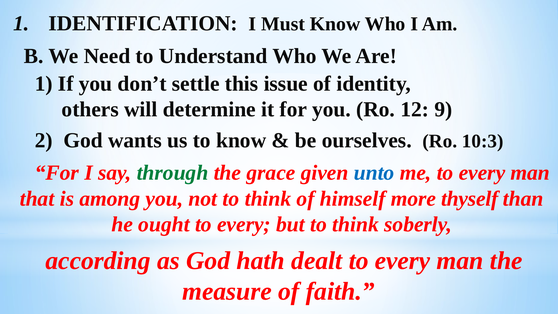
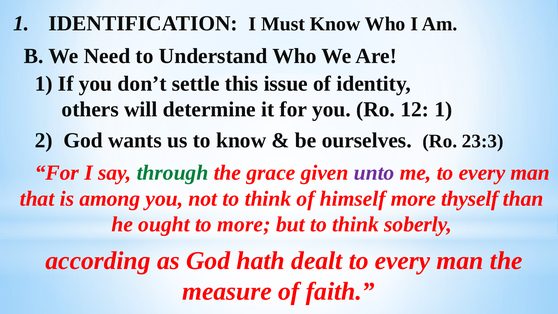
12 9: 9 -> 1
10:3: 10:3 -> 23:3
unto colour: blue -> purple
ought to every: every -> more
